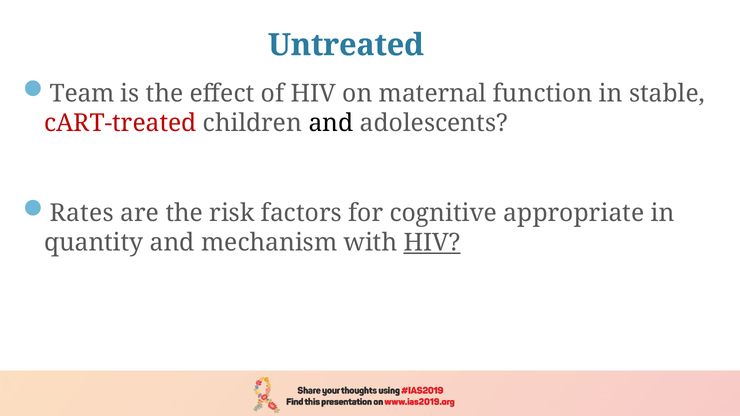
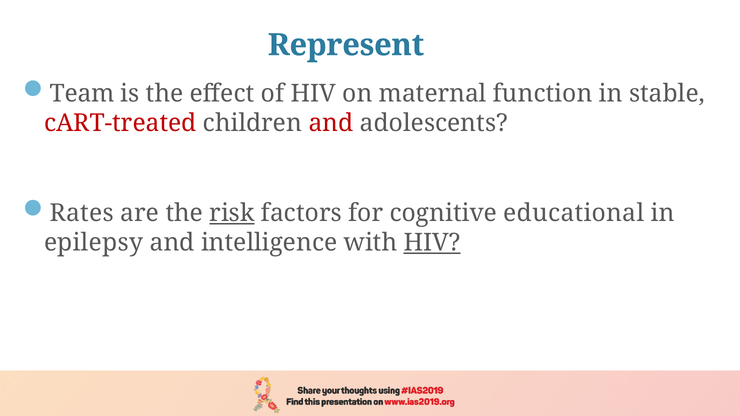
Untreated: Untreated -> Represent
and at (331, 123) colour: black -> red
risk underline: none -> present
appropriate: appropriate -> educational
quantity: quantity -> epilepsy
mechanism: mechanism -> intelligence
